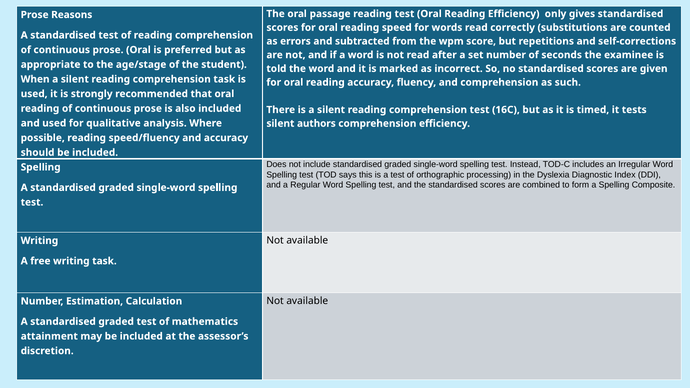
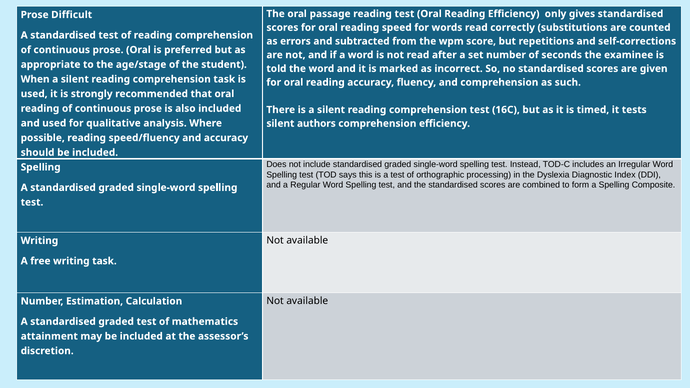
Reasons: Reasons -> Difficult
